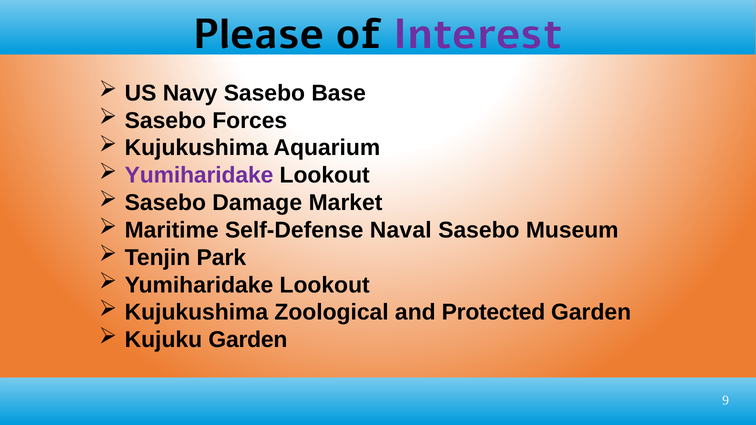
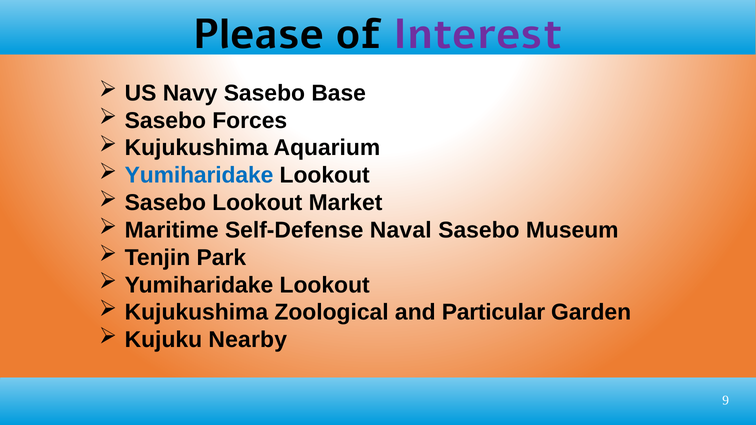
Yumiharidake at (199, 175) colour: purple -> blue
Sasebo Damage: Damage -> Lookout
Protected: Protected -> Particular
Kujuku Garden: Garden -> Nearby
